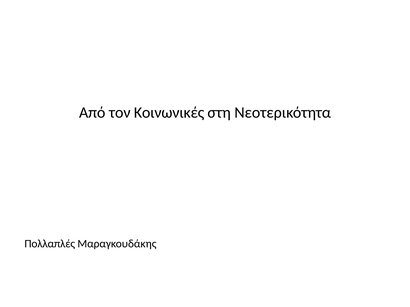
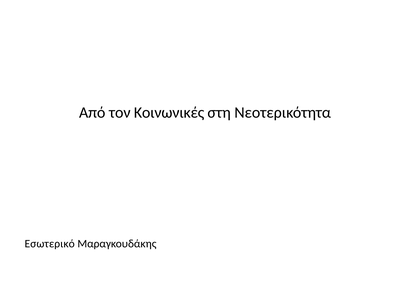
Πολλαπλές: Πολλαπλές -> Εσωτερικό
